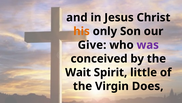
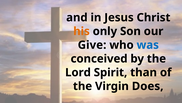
was colour: purple -> blue
Wait: Wait -> Lord
little: little -> than
